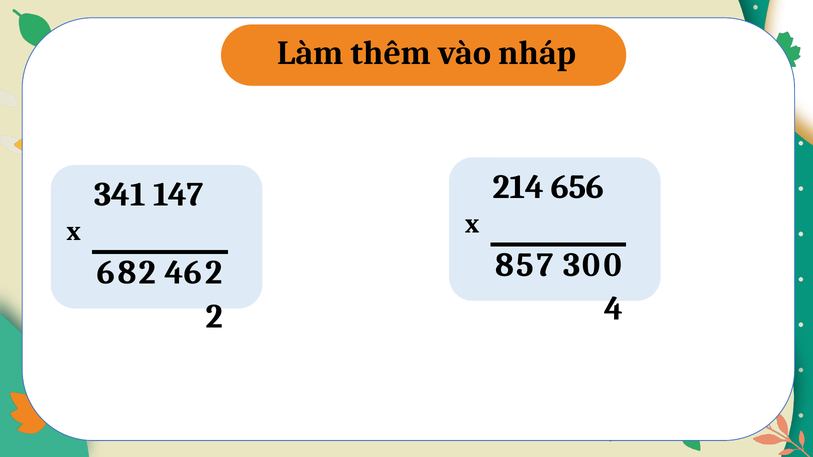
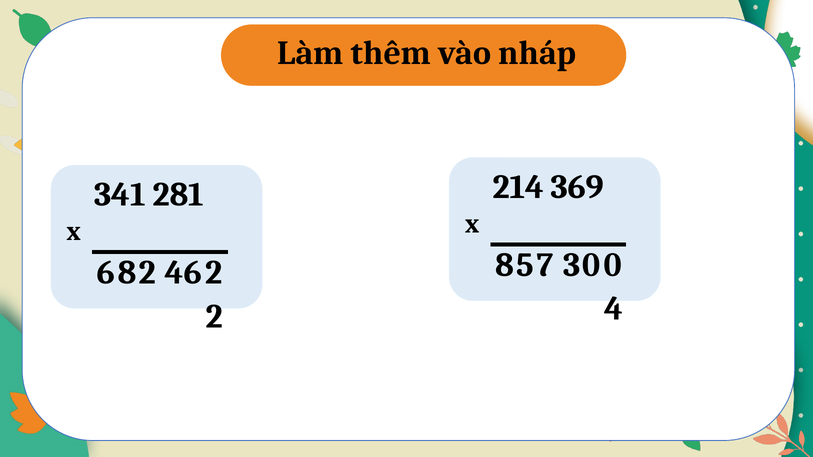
656: 656 -> 369
147: 147 -> 281
